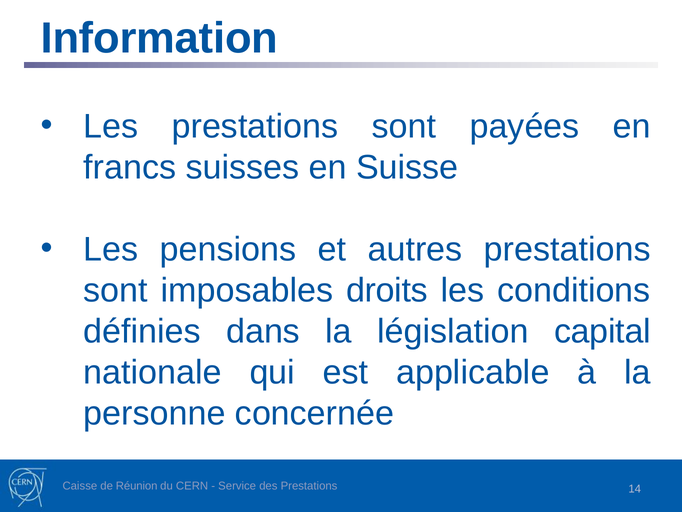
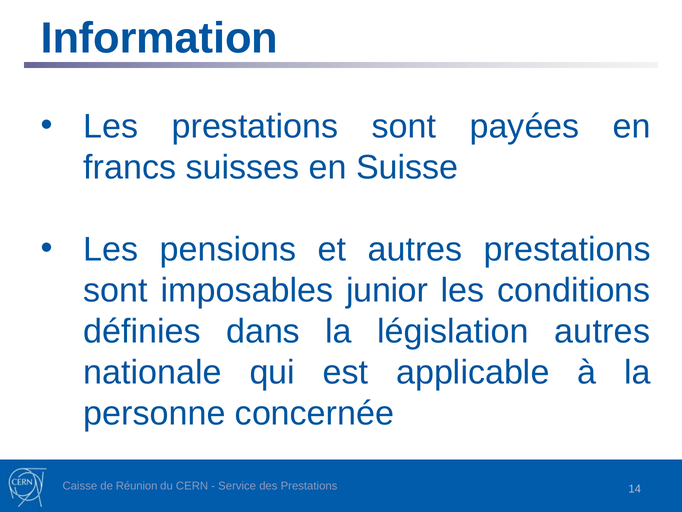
droits: droits -> junior
législation capital: capital -> autres
